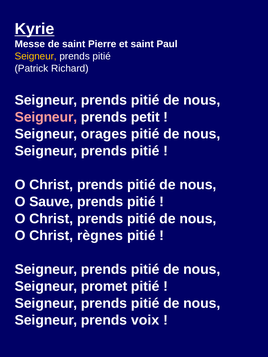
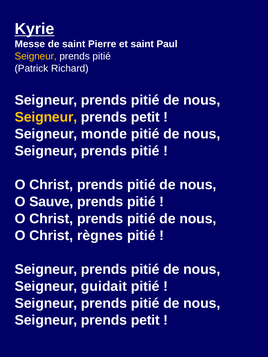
Seigneur at (46, 117) colour: pink -> yellow
orages: orages -> monde
promet: promet -> guidait
voix at (145, 320): voix -> petit
